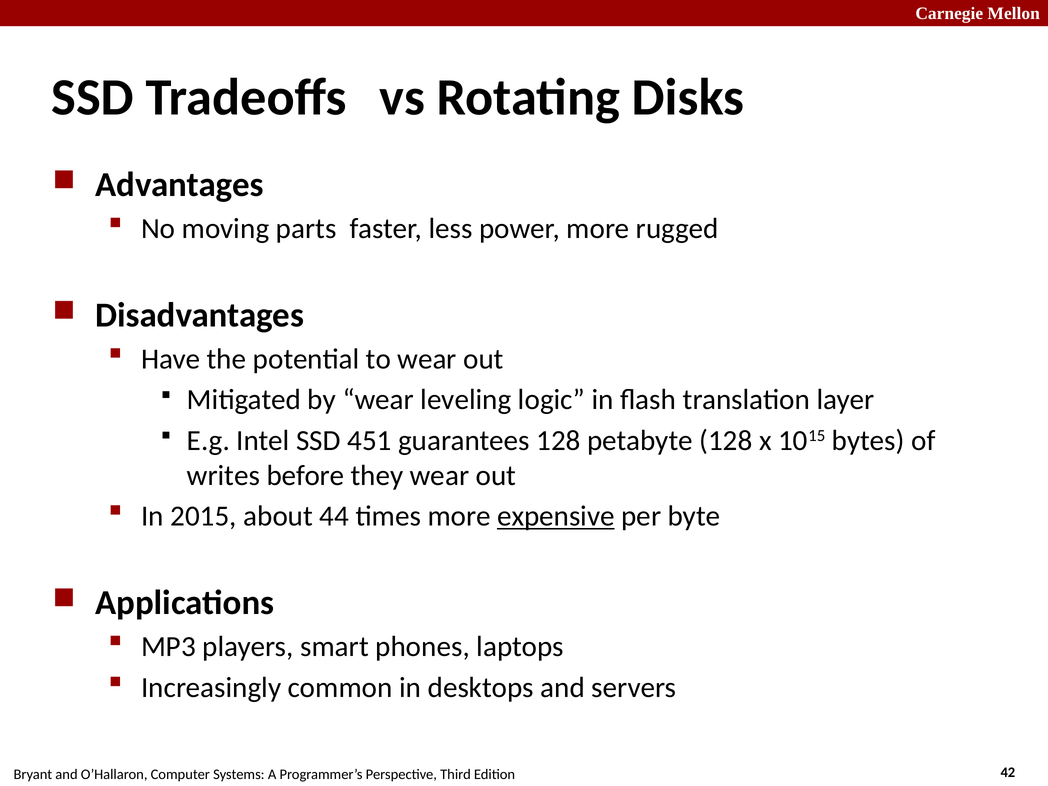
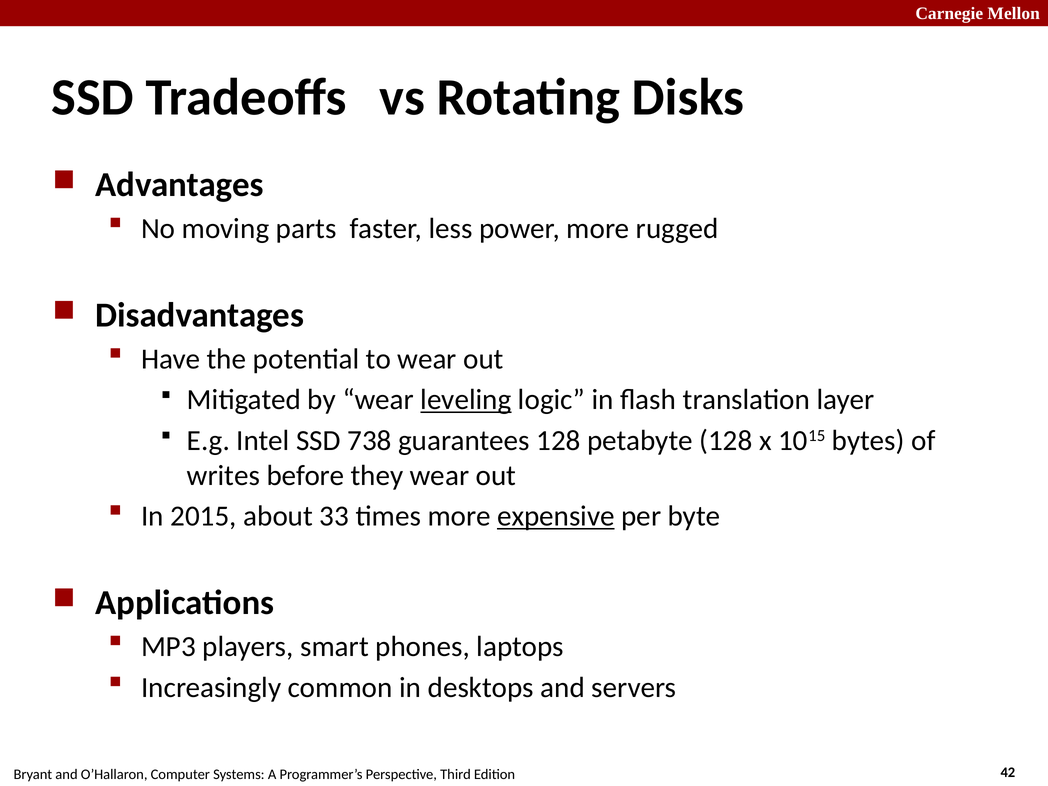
leveling underline: none -> present
451: 451 -> 738
44: 44 -> 33
